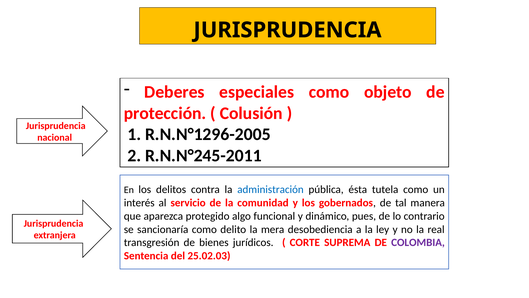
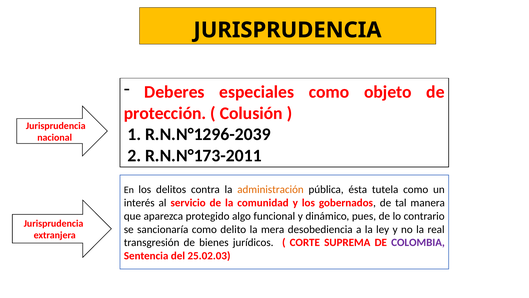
R.N.N°1296-2005: R.N.N°1296-2005 -> R.N.N°1296-2039
R.N.N°245-2011: R.N.N°245-2011 -> R.N.N°173-2011
administración colour: blue -> orange
